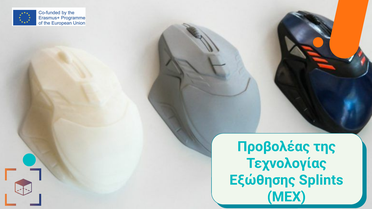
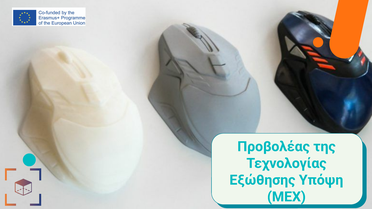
Splints: Splints -> Υπόψη
